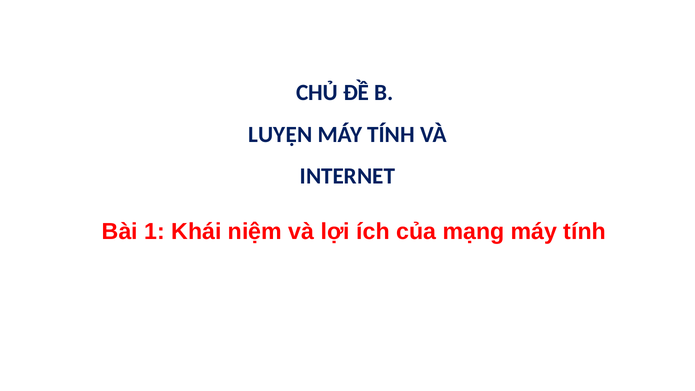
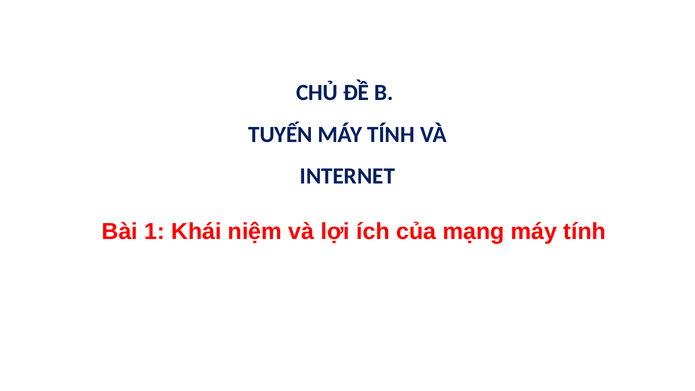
LUYỆN: LUYỆN -> TUYẾN
